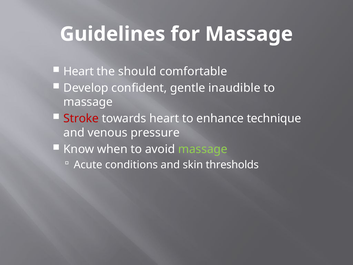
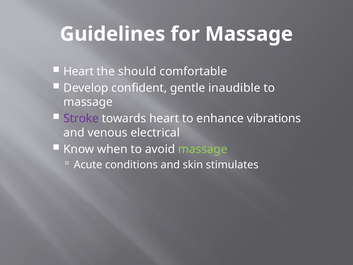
Stroke colour: red -> purple
technique: technique -> vibrations
pressure: pressure -> electrical
thresholds: thresholds -> stimulates
